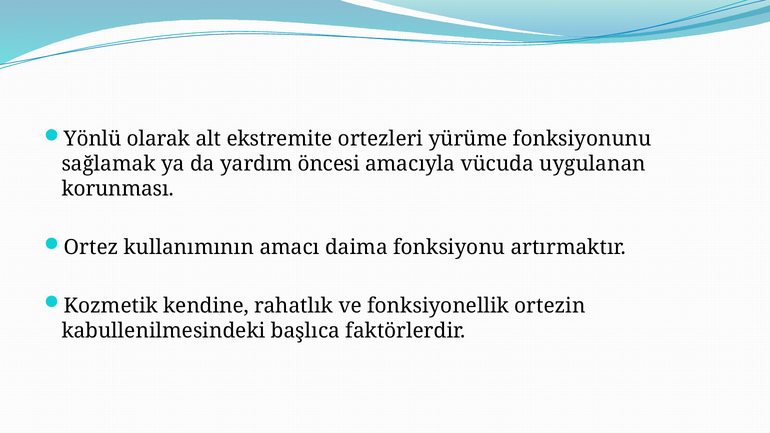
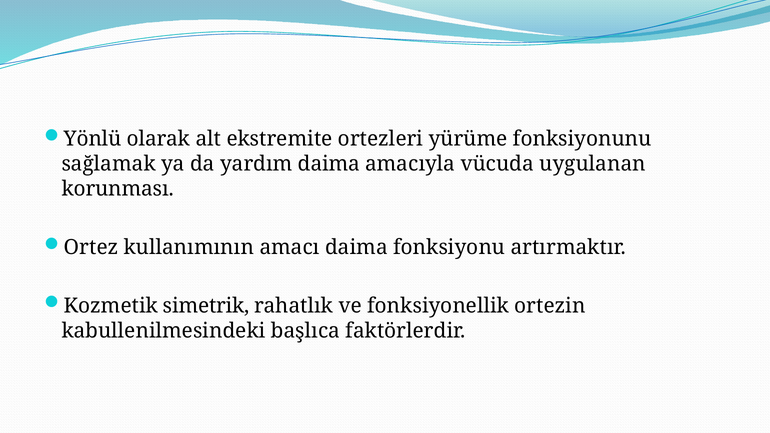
yardım öncesi: öncesi -> daima
kendine: kendine -> simetrik
